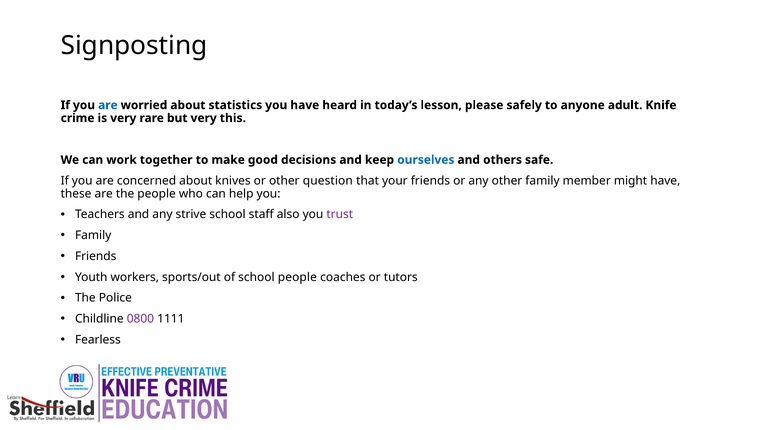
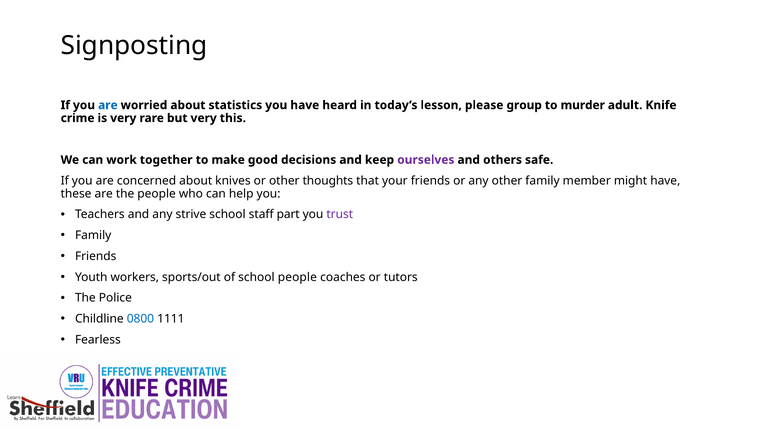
safely: safely -> group
anyone: anyone -> murder
ourselves colour: blue -> purple
question: question -> thoughts
also: also -> part
0800 colour: purple -> blue
